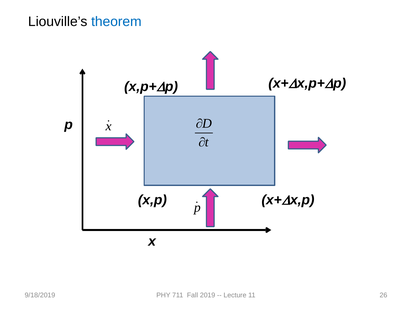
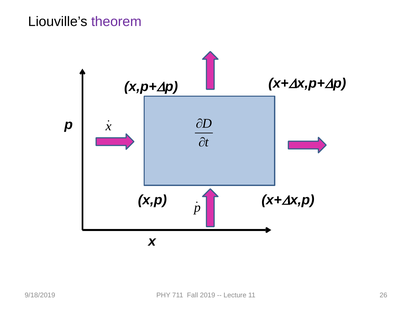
theorem colour: blue -> purple
